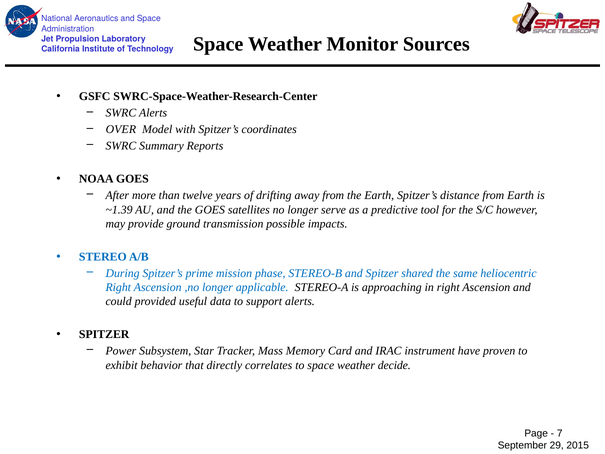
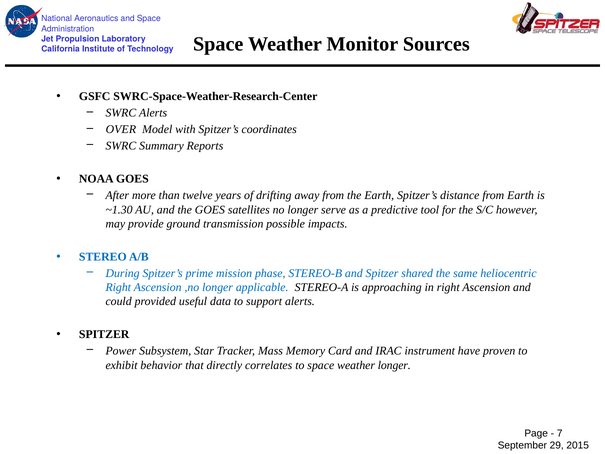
~1.39: ~1.39 -> ~1.30
weather decide: decide -> longer
